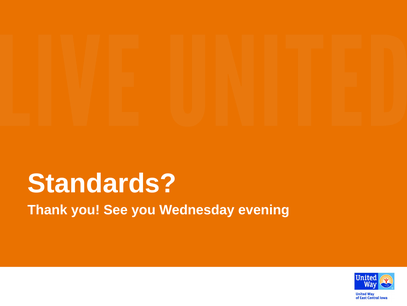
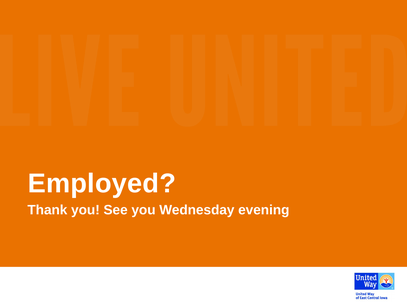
Standards: Standards -> Employed
